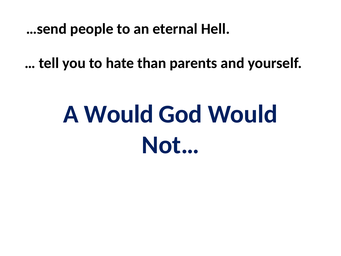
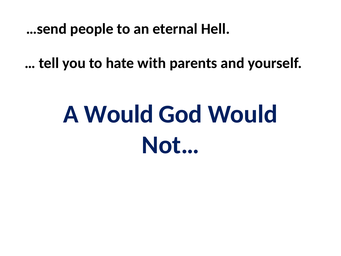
than: than -> with
